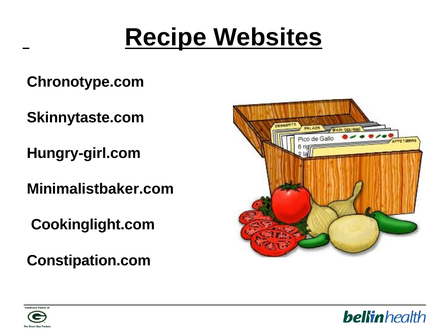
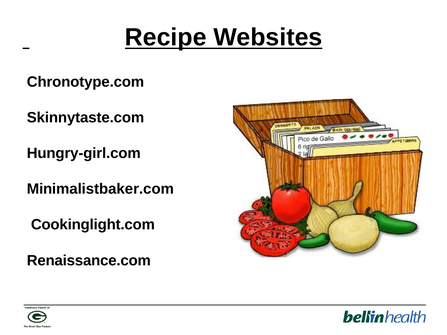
Constipation.com: Constipation.com -> Renaissance.com
